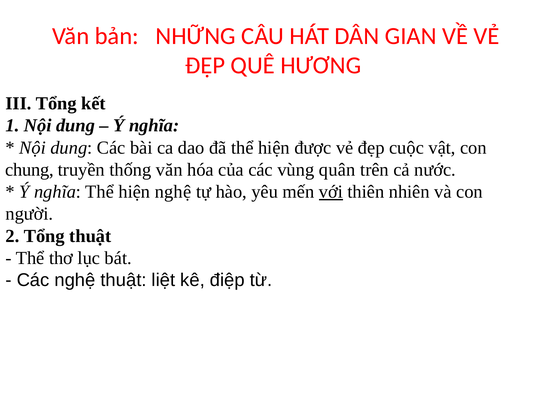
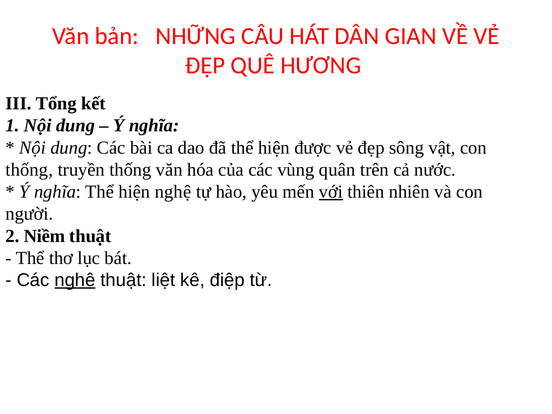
cuộc: cuộc -> sông
chung at (29, 170): chung -> thống
2 Tổng: Tổng -> Niềm
nghệ at (75, 280) underline: none -> present
